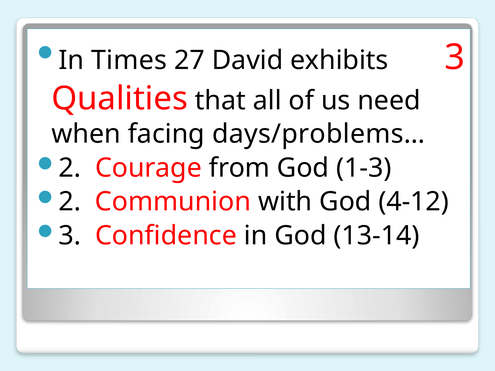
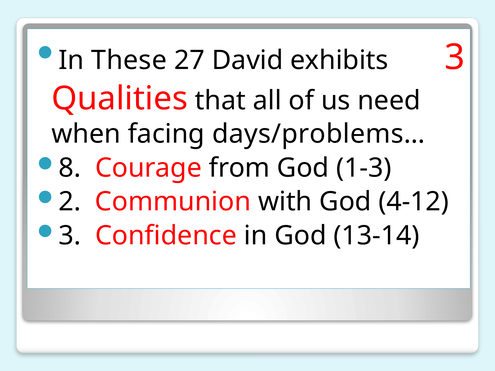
Times: Times -> These
2 at (70, 168): 2 -> 8
